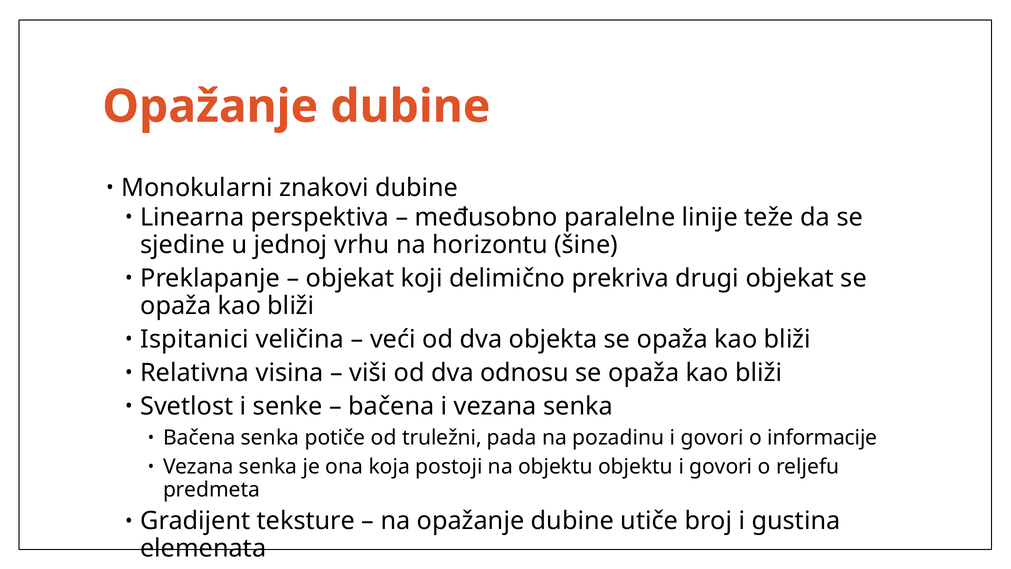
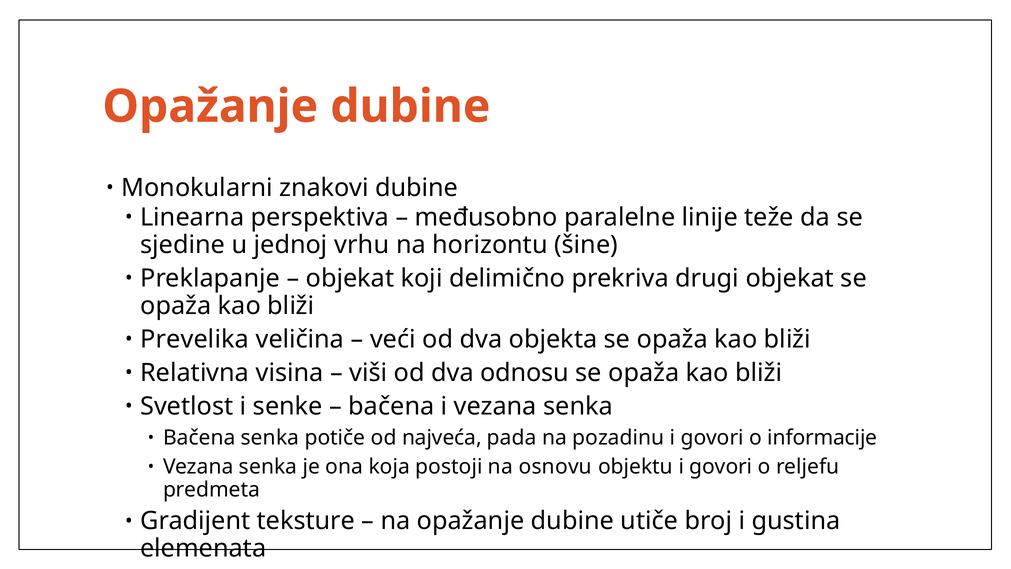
Ispitanici: Ispitanici -> Prevelika
truležni: truležni -> najveća
na objektu: objektu -> osnovu
